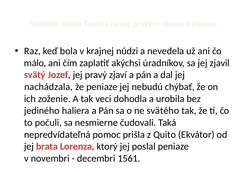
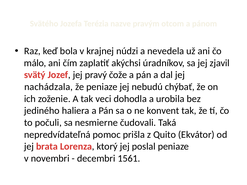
zjaví: zjaví -> čože
ne svätého: svätého -> konvent
